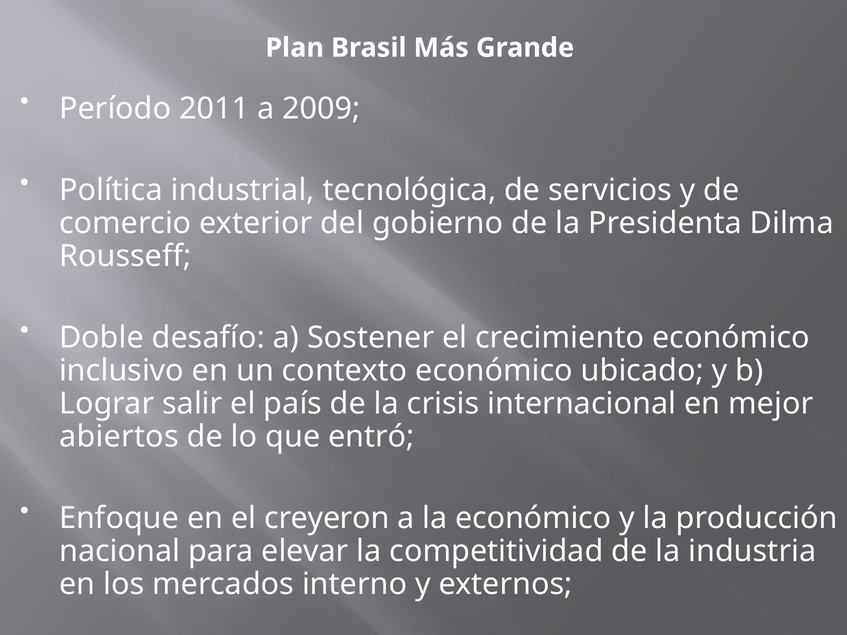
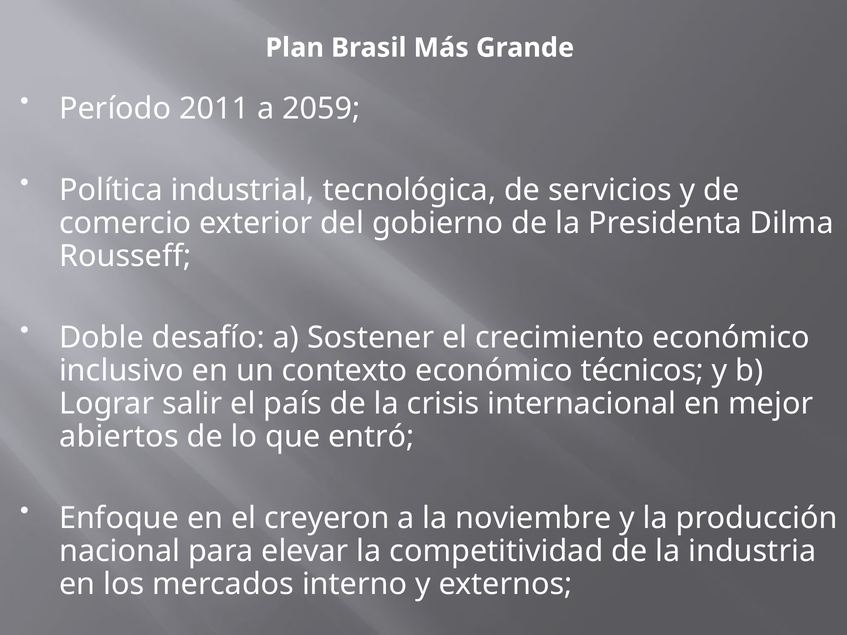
2009: 2009 -> 2059
ubicado: ubicado -> técnicos
la económico: económico -> noviembre
